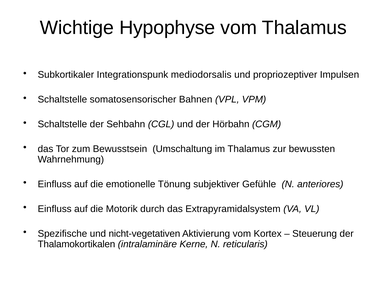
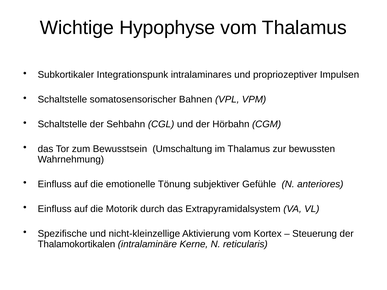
mediodorsalis: mediodorsalis -> intralaminares
nicht-vegetativen: nicht-vegetativen -> nicht-kleinzellige
